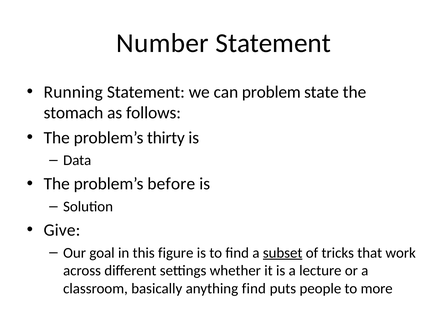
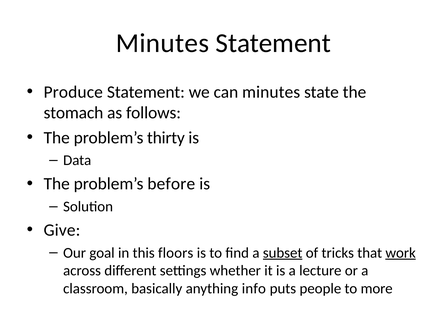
Number at (162, 43): Number -> Minutes
Running: Running -> Produce
can problem: problem -> minutes
figure: figure -> floors
work underline: none -> present
anything find: find -> info
